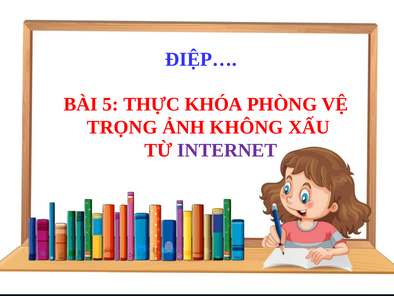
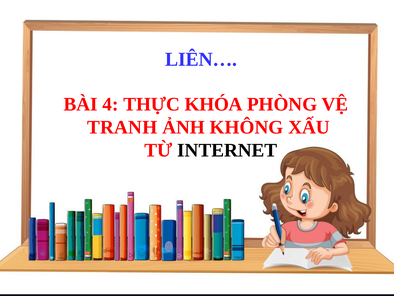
ĐIỆP…: ĐIỆP… -> LIÊN…
5: 5 -> 4
TRỌNG: TRỌNG -> TRANH
INTERNET colour: purple -> black
